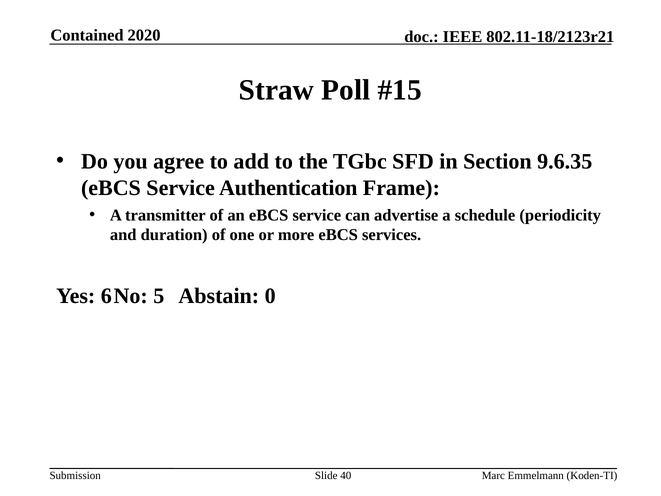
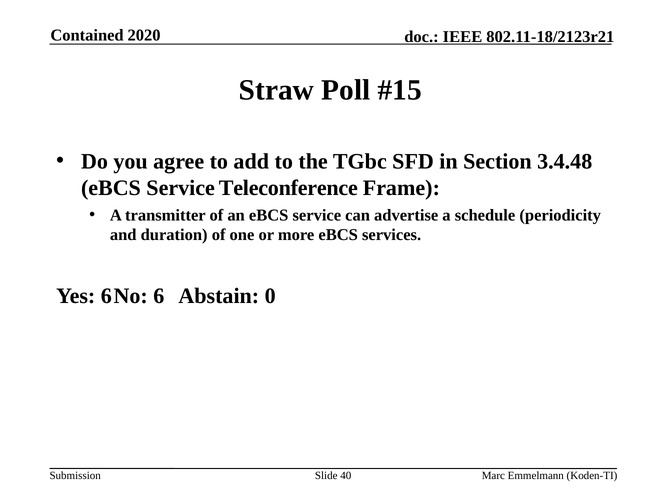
9.6.35: 9.6.35 -> 3.4.48
Authentication: Authentication -> Teleconference
5: 5 -> 6
